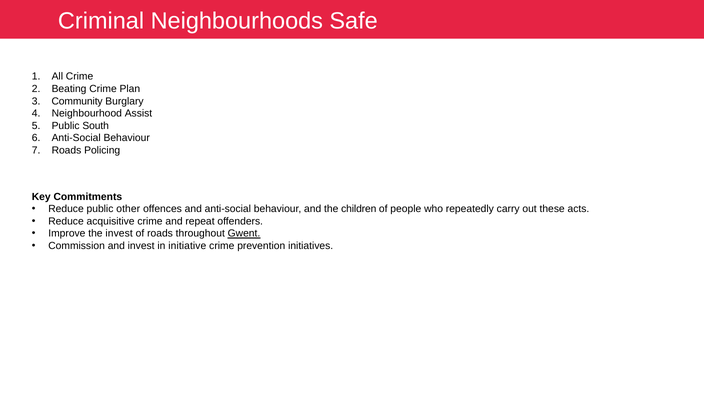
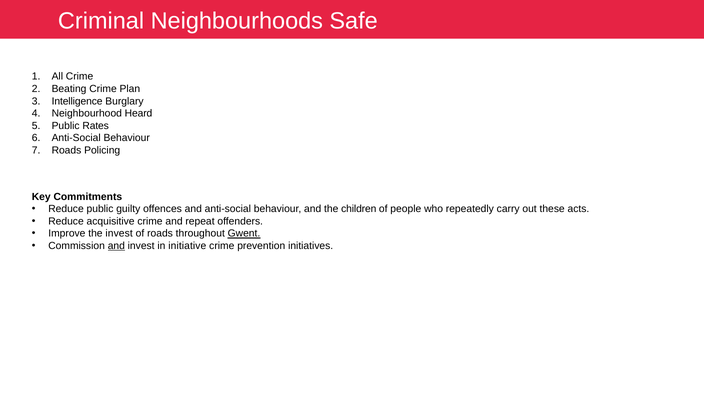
Community: Community -> Intelligence
Assist: Assist -> Heard
South: South -> Rates
other: other -> guilty
and at (116, 246) underline: none -> present
